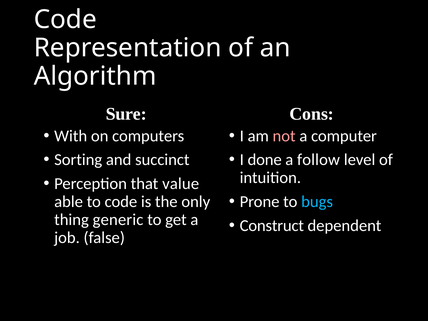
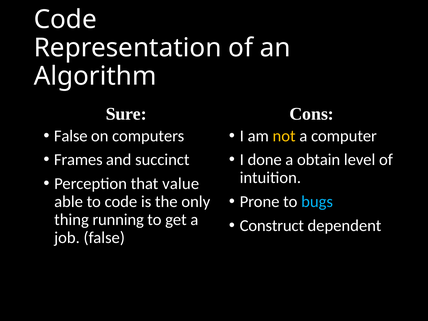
With at (71, 136): With -> False
not colour: pink -> yellow
Sorting: Sorting -> Frames
follow: follow -> obtain
generic: generic -> running
